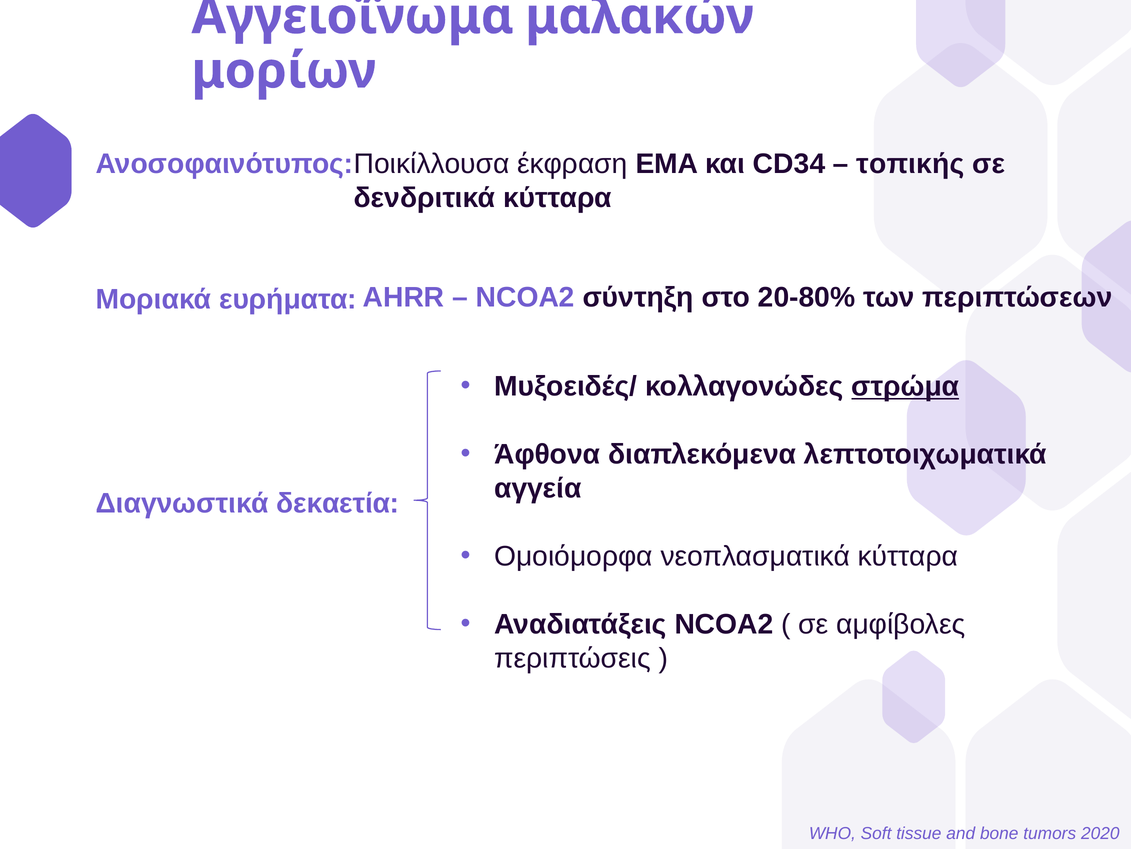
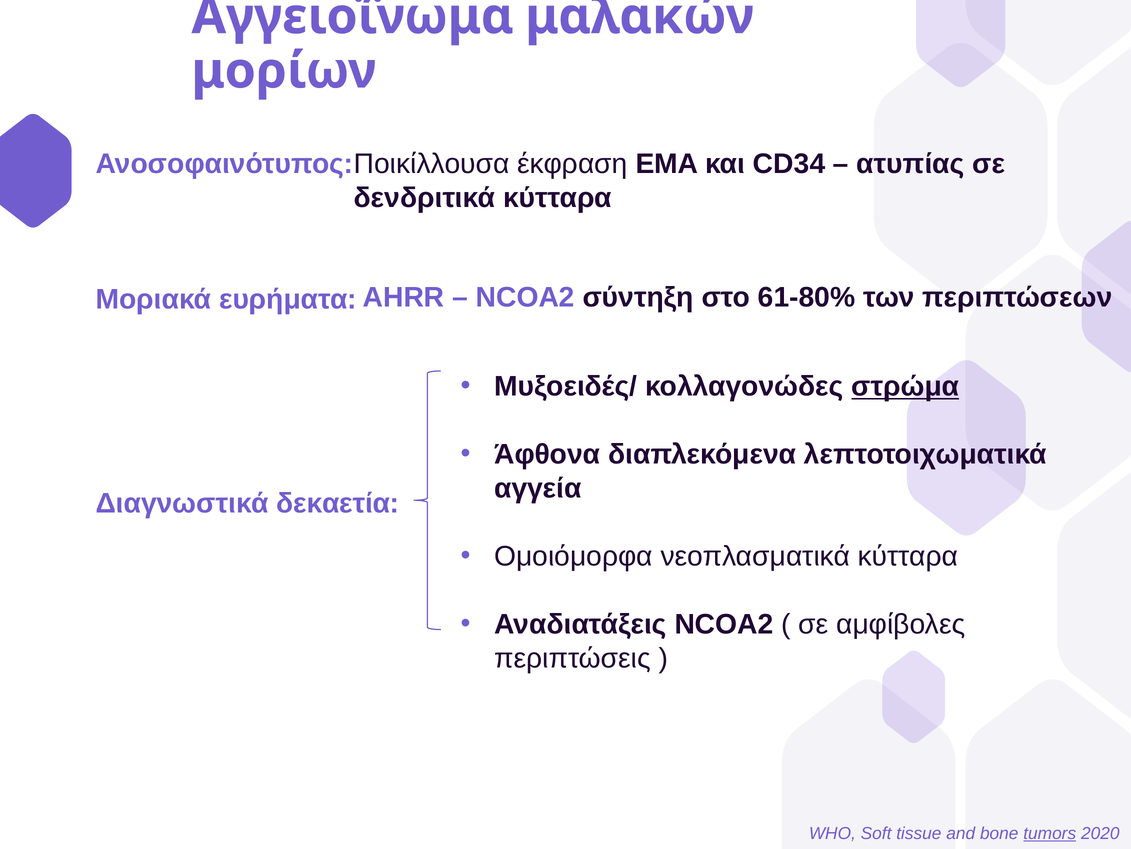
τοπικής: τοπικής -> ατυπίας
20-80%: 20-80% -> 61-80%
tumors underline: none -> present
